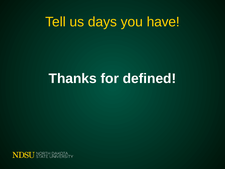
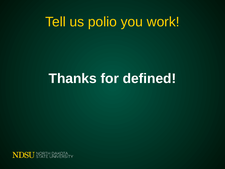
days: days -> polio
have: have -> work
